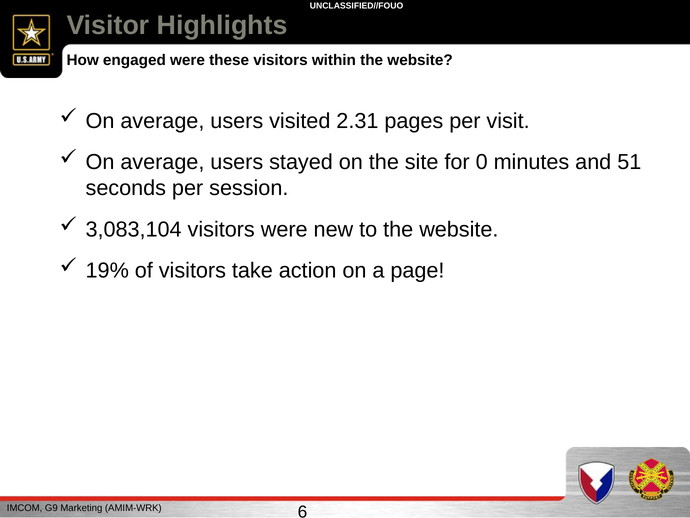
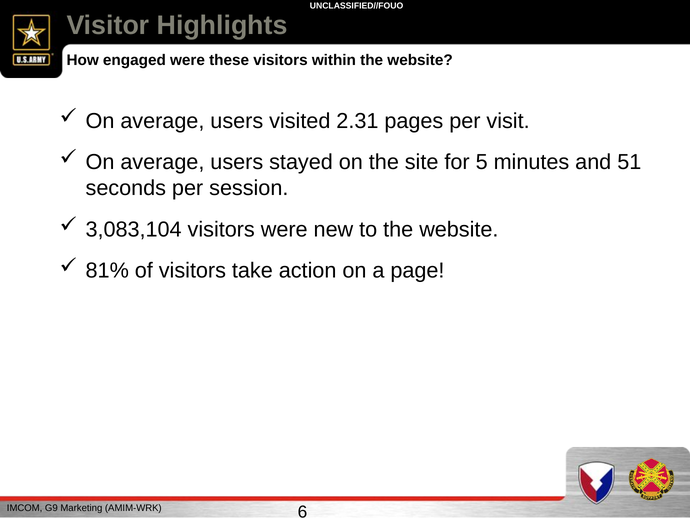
0: 0 -> 5
19%: 19% -> 81%
